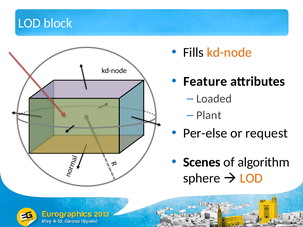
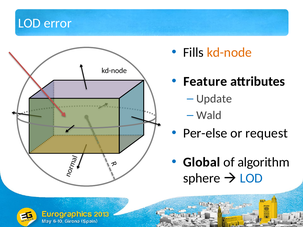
block: block -> error
Loaded: Loaded -> Update
Plant: Plant -> Wald
Scenes: Scenes -> Global
LOD at (251, 178) colour: orange -> blue
